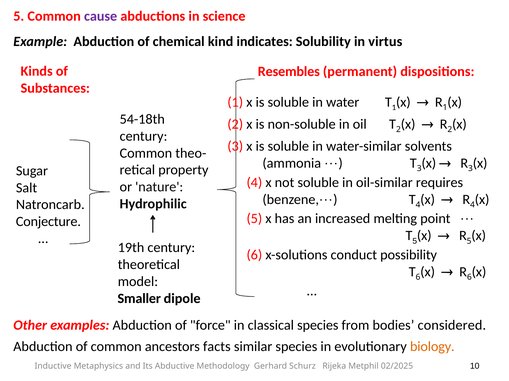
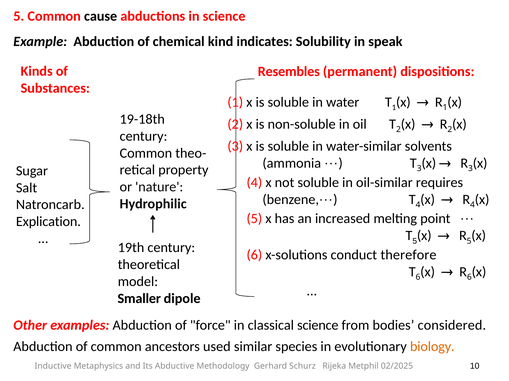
cause colour: purple -> black
virtus: virtus -> speak
54-18th: 54-18th -> 19-18th
Conjecture: Conjecture -> Explication
possibility: possibility -> therefore
classical species: species -> science
facts: facts -> used
